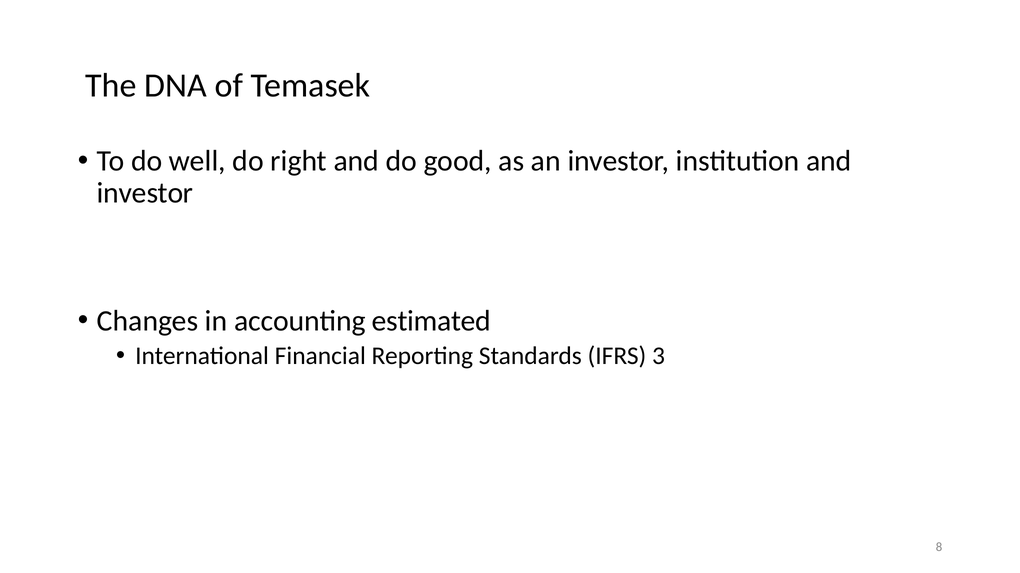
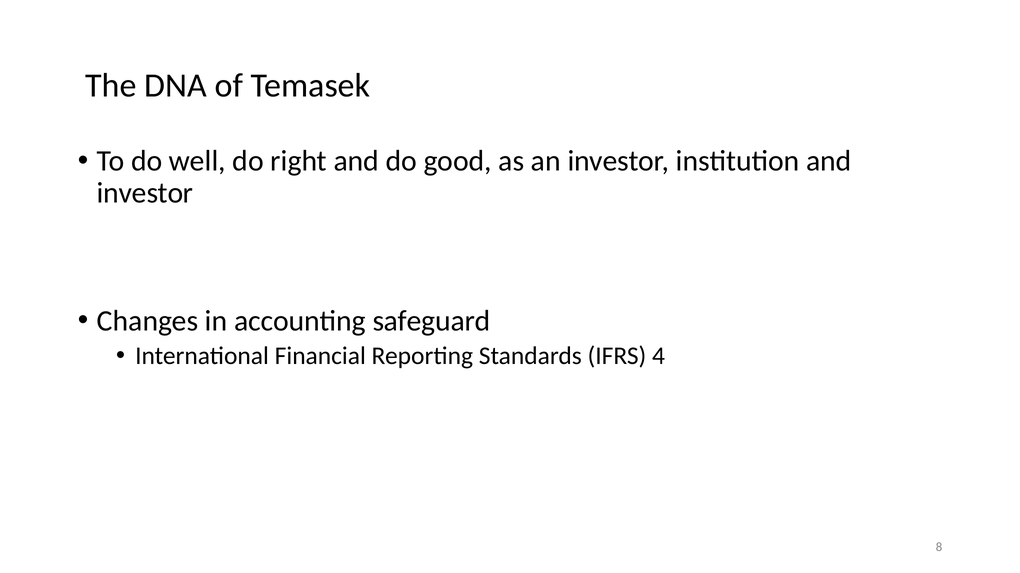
estimated: estimated -> safeguard
3: 3 -> 4
